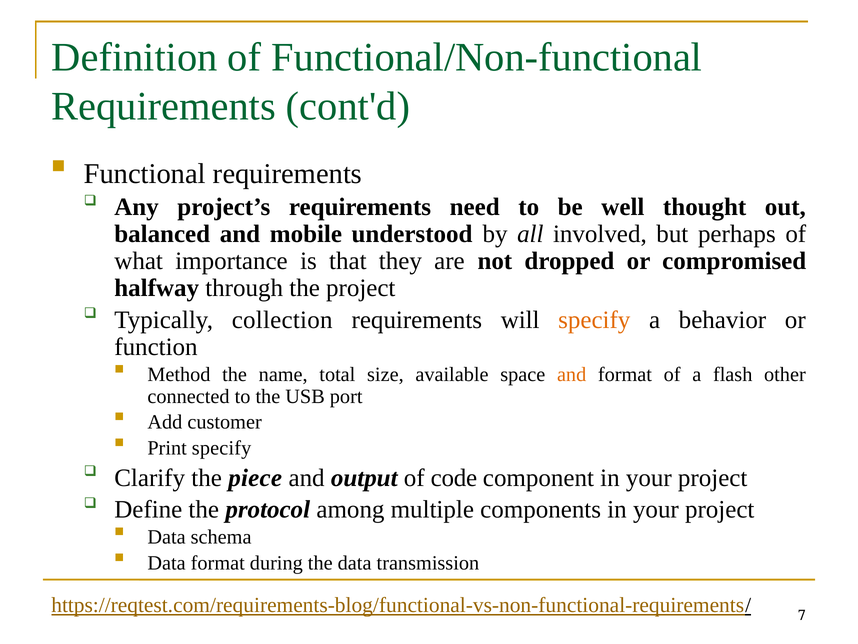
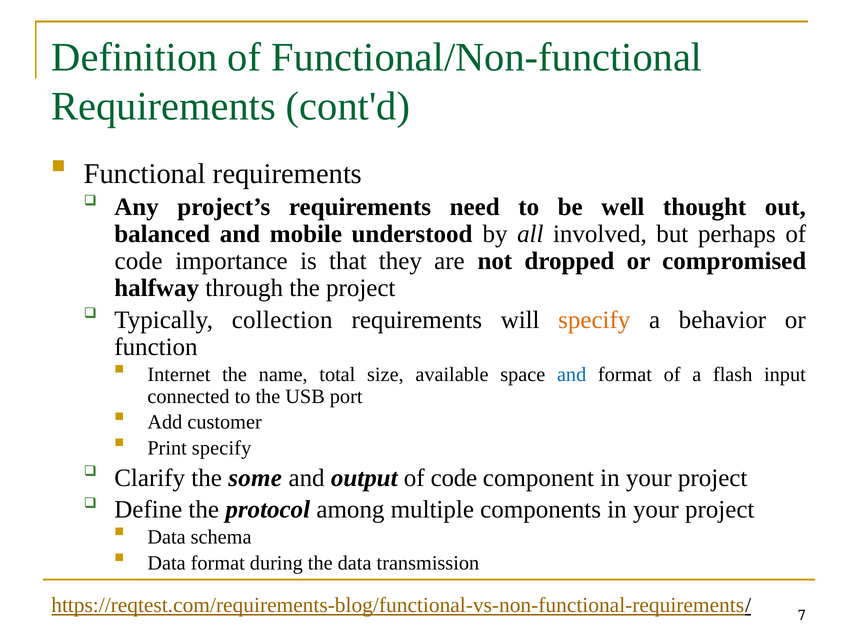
what at (139, 261): what -> code
Method: Method -> Internet
and at (572, 374) colour: orange -> blue
other: other -> input
piece: piece -> some
